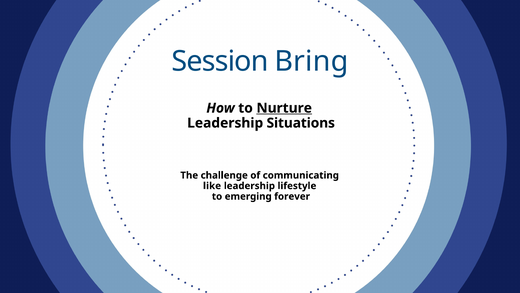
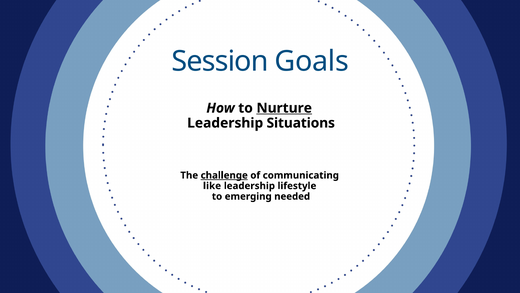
Bring: Bring -> Goals
challenge underline: none -> present
forever: forever -> needed
